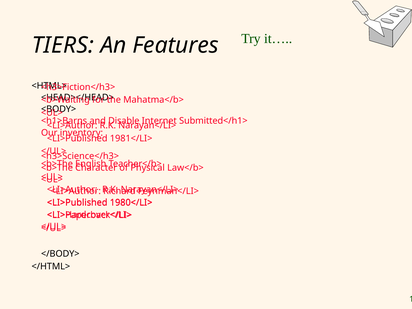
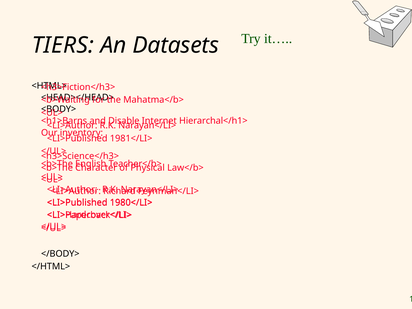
Features: Features -> Datasets
Submitted</h1>: Submitted</h1> -> Hierarchal</h1>
